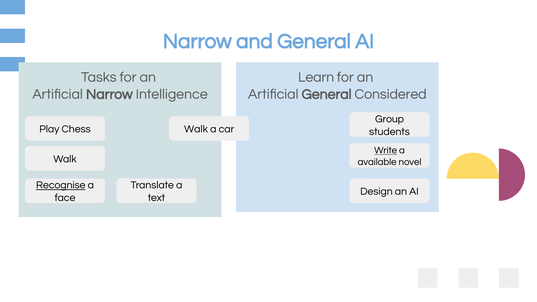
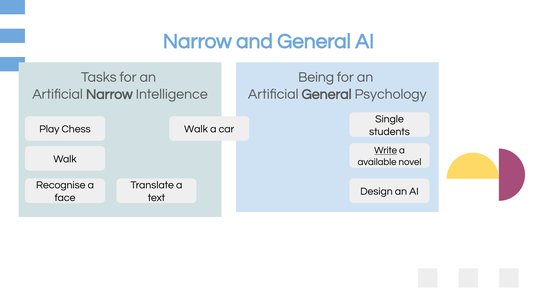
Learn: Learn -> Being
Considered: Considered -> Psychology
Group: Group -> Single
Recognise underline: present -> none
